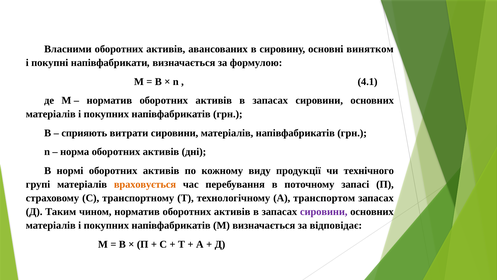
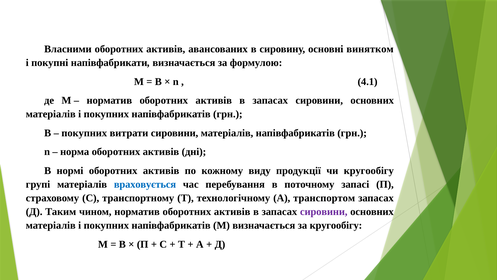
сприяють at (84, 133): сприяють -> покупних
чи технічного: технічного -> кругообігу
враховується colour: orange -> blue
за відповідає: відповідає -> кругообігу
